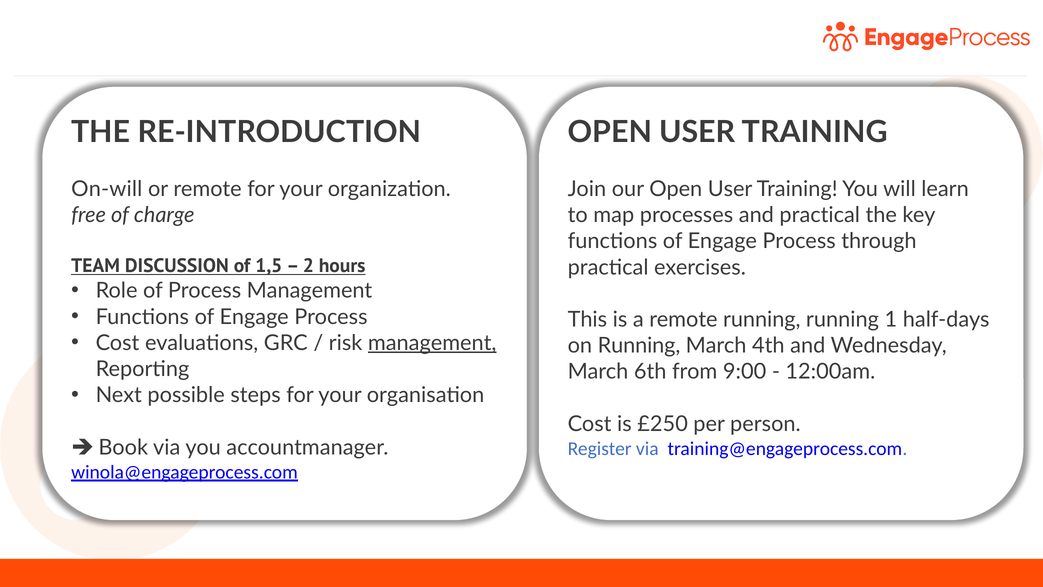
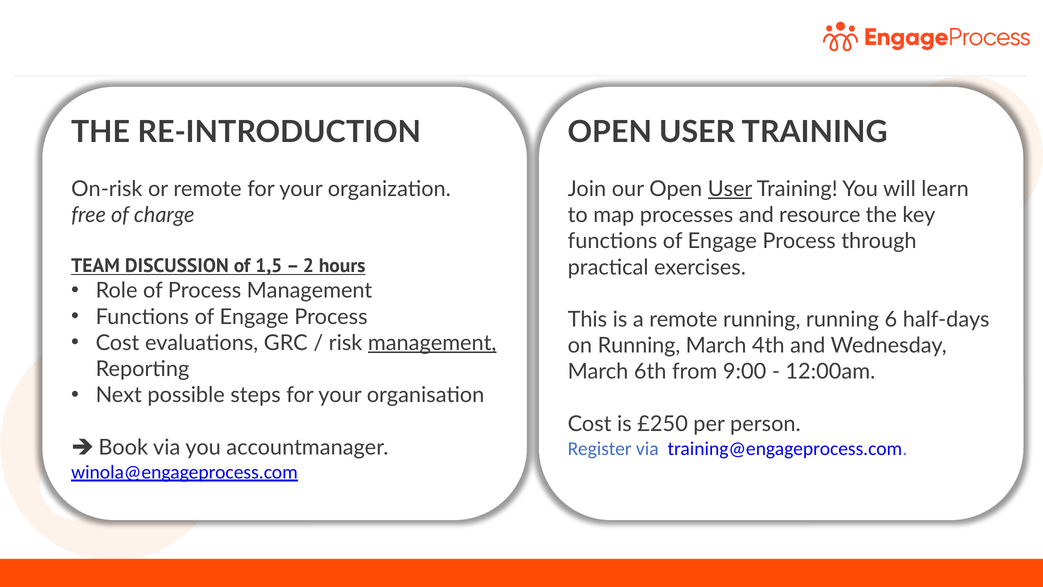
On-will: On-will -> On-risk
User at (730, 189) underline: none -> present
and practical: practical -> resource
1: 1 -> 6
